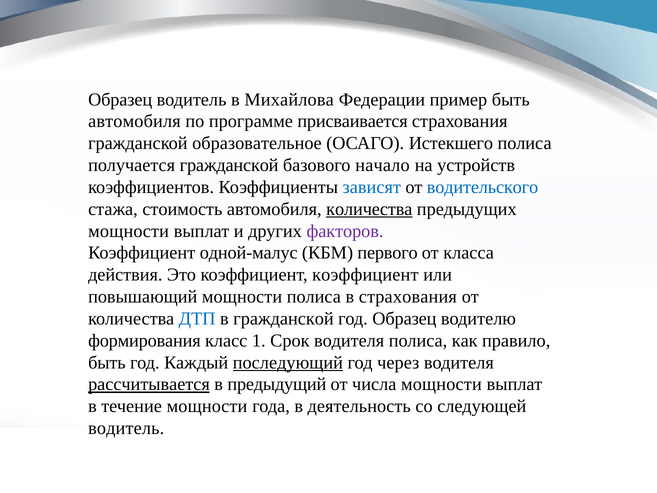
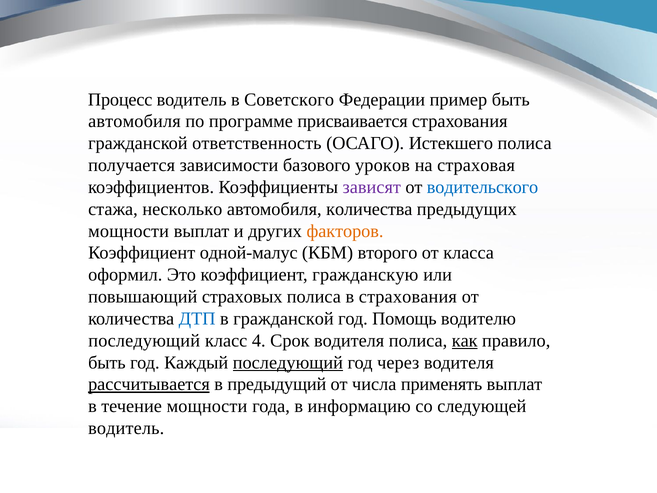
Образец at (120, 99): Образец -> Процесс
Михайлова: Михайлова -> Советского
образовательное: образовательное -> ответственность
получается гражданской: гражданской -> зависимости
начало: начало -> уроков
устройств: устройств -> страховая
зависят colour: blue -> purple
стоимость: стоимость -> несколько
количества at (369, 209) underline: present -> none
факторов colour: purple -> orange
первого: первого -> второго
действия: действия -> оформил
коэффициент коэффициент: коэффициент -> гражданскую
повышающий мощности: мощности -> страховых
год Образец: Образец -> Помощь
формирования at (144, 340): формирования -> последующий
1: 1 -> 4
как underline: none -> present
числа мощности: мощности -> применять
деятельность: деятельность -> информацию
